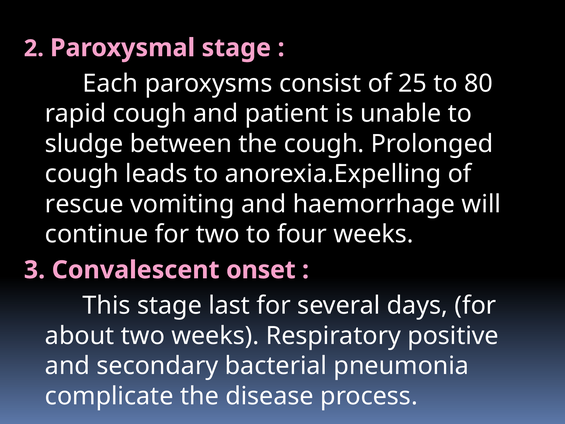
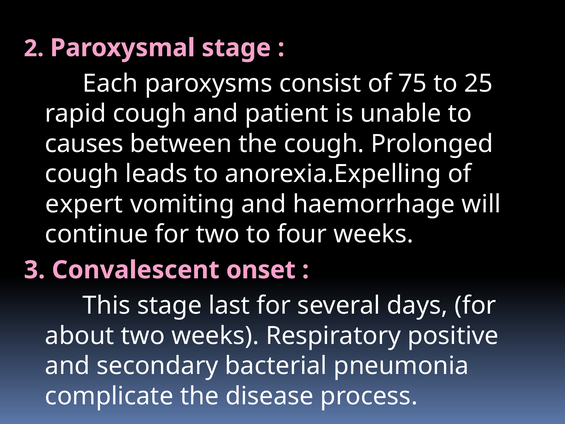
25: 25 -> 75
80: 80 -> 25
sludge: sludge -> causes
rescue: rescue -> expert
